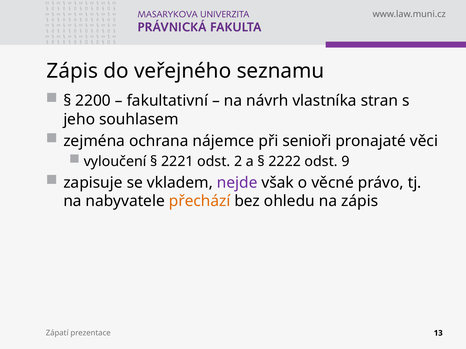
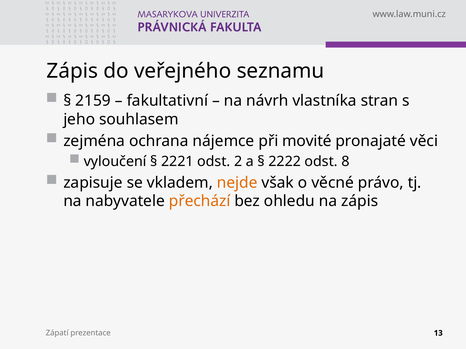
2200: 2200 -> 2159
senioři: senioři -> movité
9: 9 -> 8
nejde colour: purple -> orange
